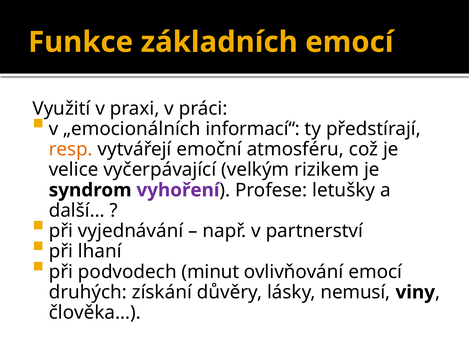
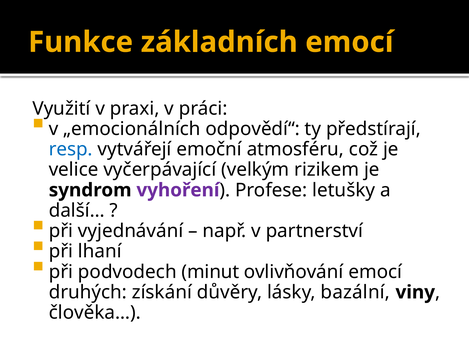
informací“: informací“ -> odpovědí“
resp colour: orange -> blue
nemusí: nemusí -> bazální
